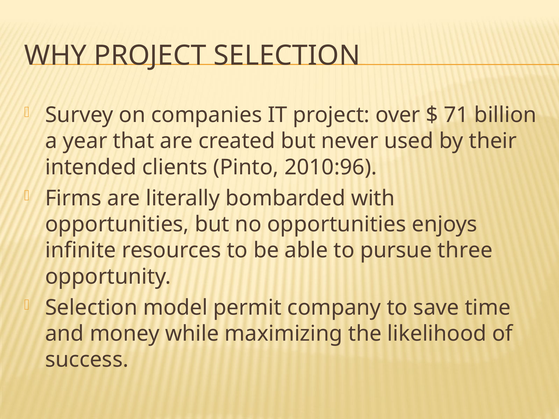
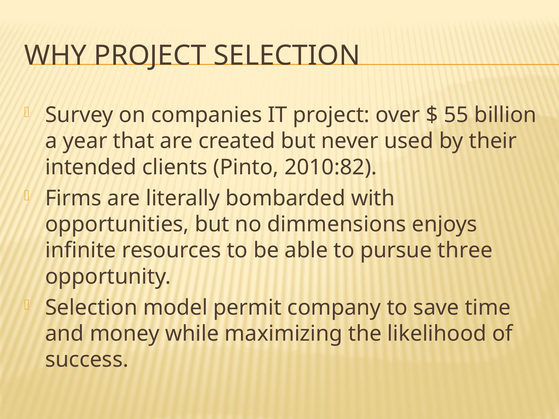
71: 71 -> 55
2010:96: 2010:96 -> 2010:82
no opportunities: opportunities -> dimmensions
